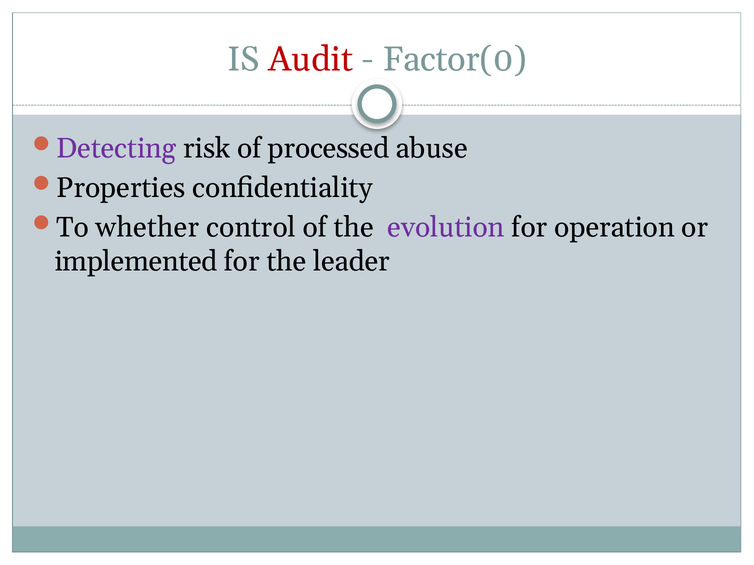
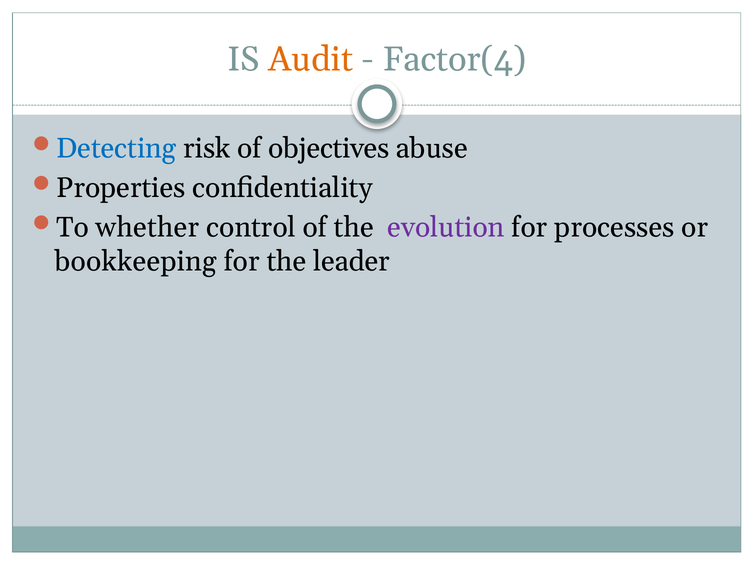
Audit colour: red -> orange
Factor(0: Factor(0 -> Factor(4
Detecting colour: purple -> blue
processed: processed -> objectives
operation: operation -> processes
implemented: implemented -> bookkeeping
